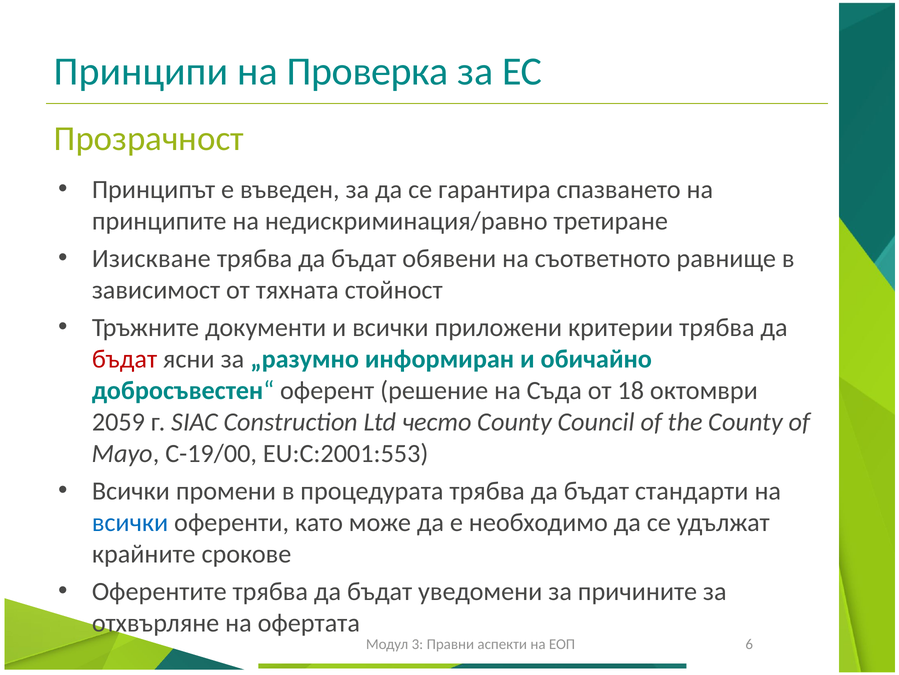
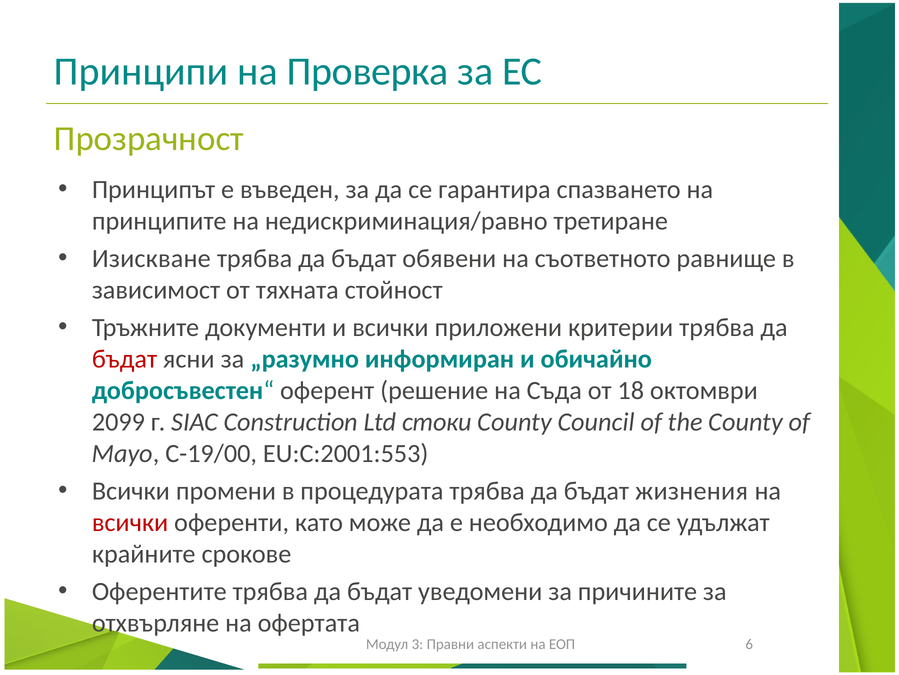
2059: 2059 -> 2099
често: често -> стоки
стандарти: стандарти -> жизнения
всички at (130, 522) colour: blue -> red
